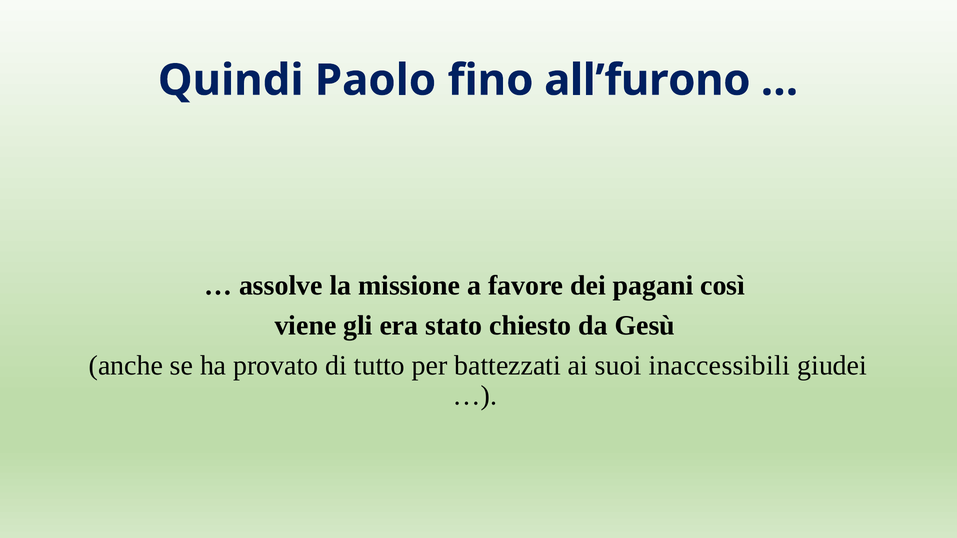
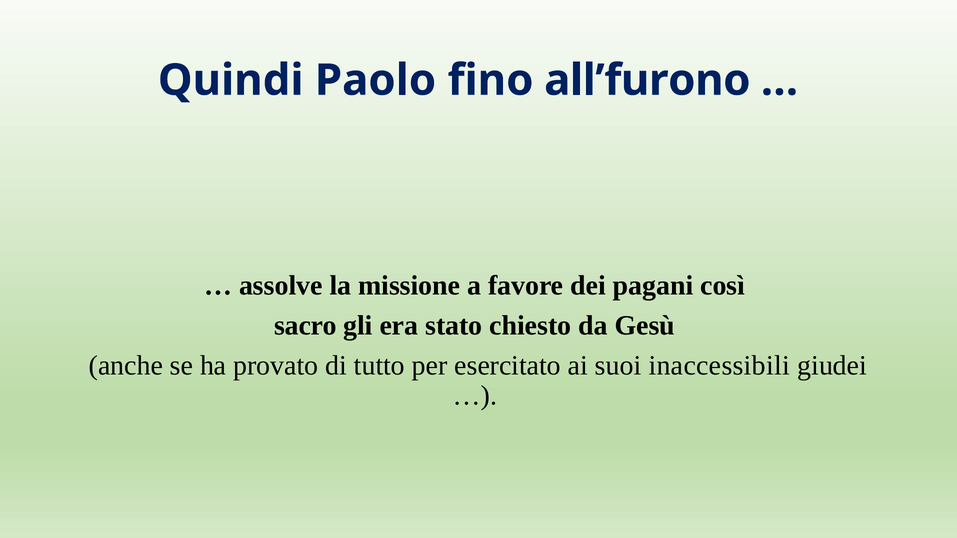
viene: viene -> sacro
battezzati: battezzati -> esercitato
